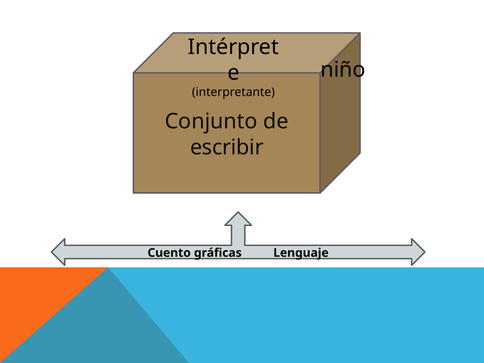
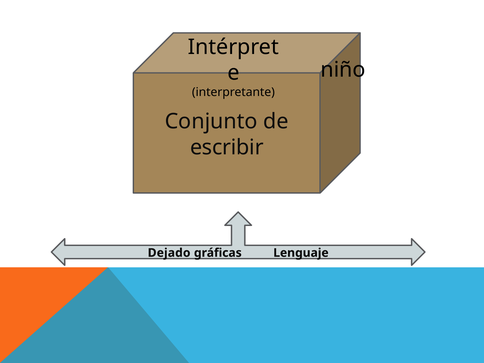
Cuento: Cuento -> Dejado
